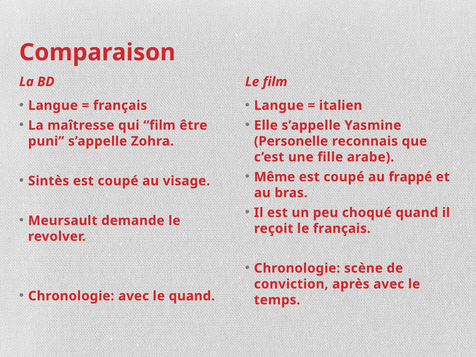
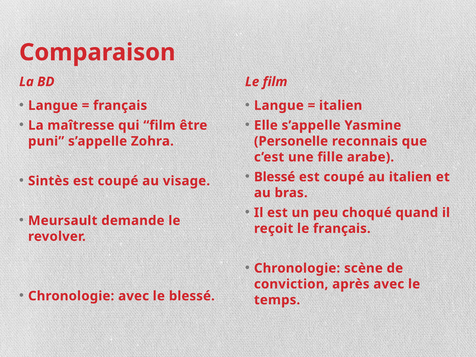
Même at (275, 177): Même -> Blessé
au frappé: frappé -> italien
le quand: quand -> blessé
